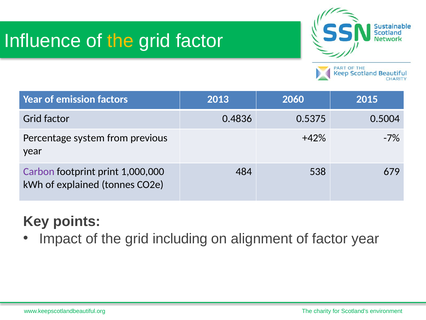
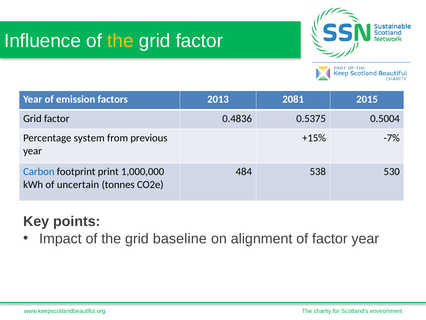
2060: 2060 -> 2081
+42%: +42% -> +15%
Carbon colour: purple -> blue
679: 679 -> 530
explained: explained -> uncertain
including: including -> baseline
